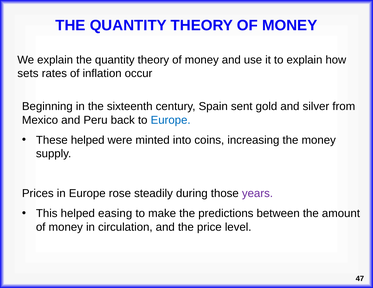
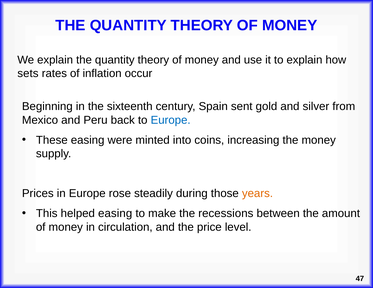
These helped: helped -> easing
years colour: purple -> orange
predictions: predictions -> recessions
